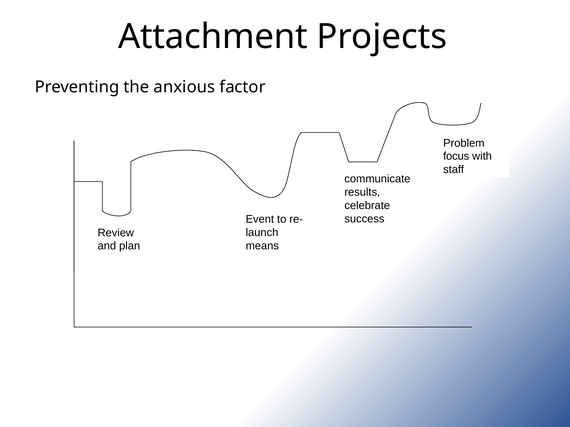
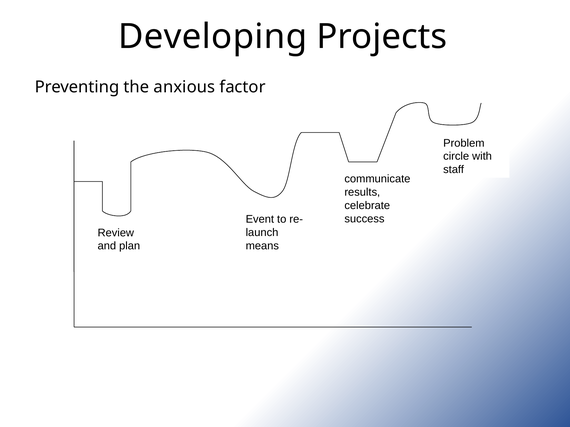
Attachment: Attachment -> Developing
focus: focus -> circle
